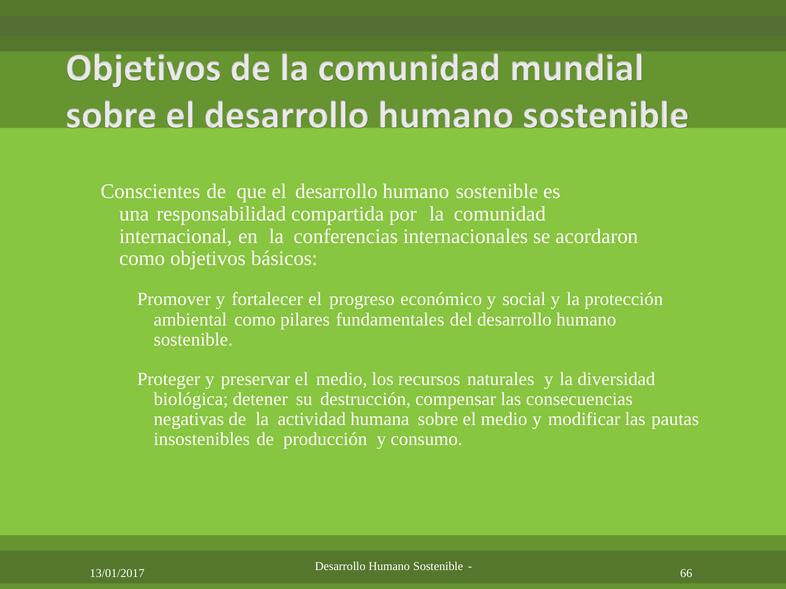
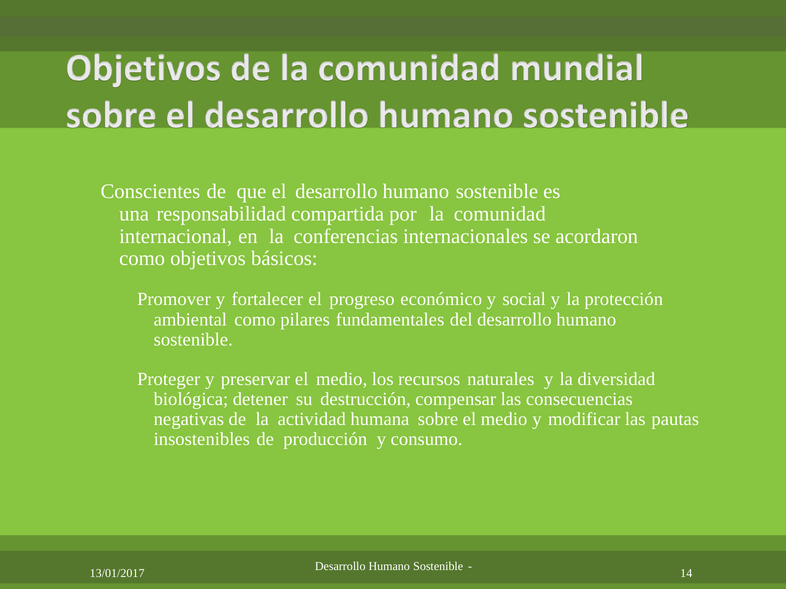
66: 66 -> 14
